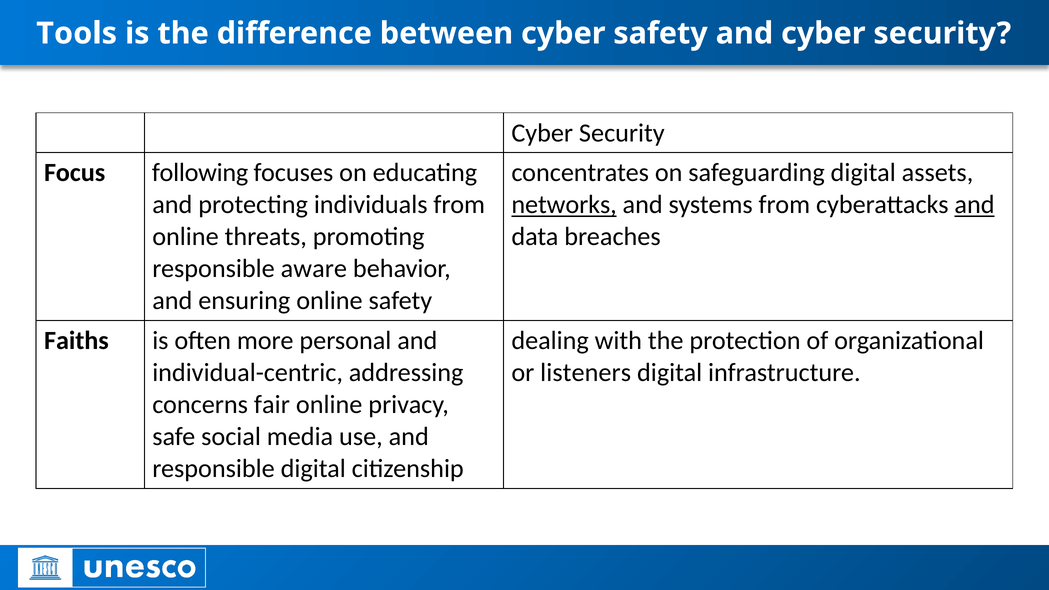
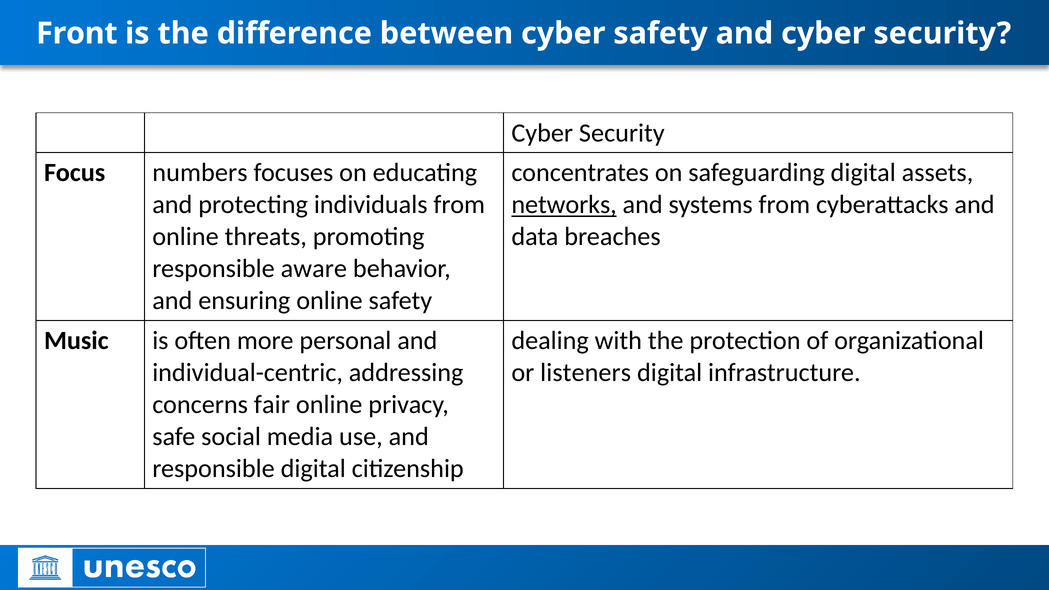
Tools: Tools -> Front
following: following -> numbers
and at (975, 205) underline: present -> none
Faiths: Faiths -> Music
